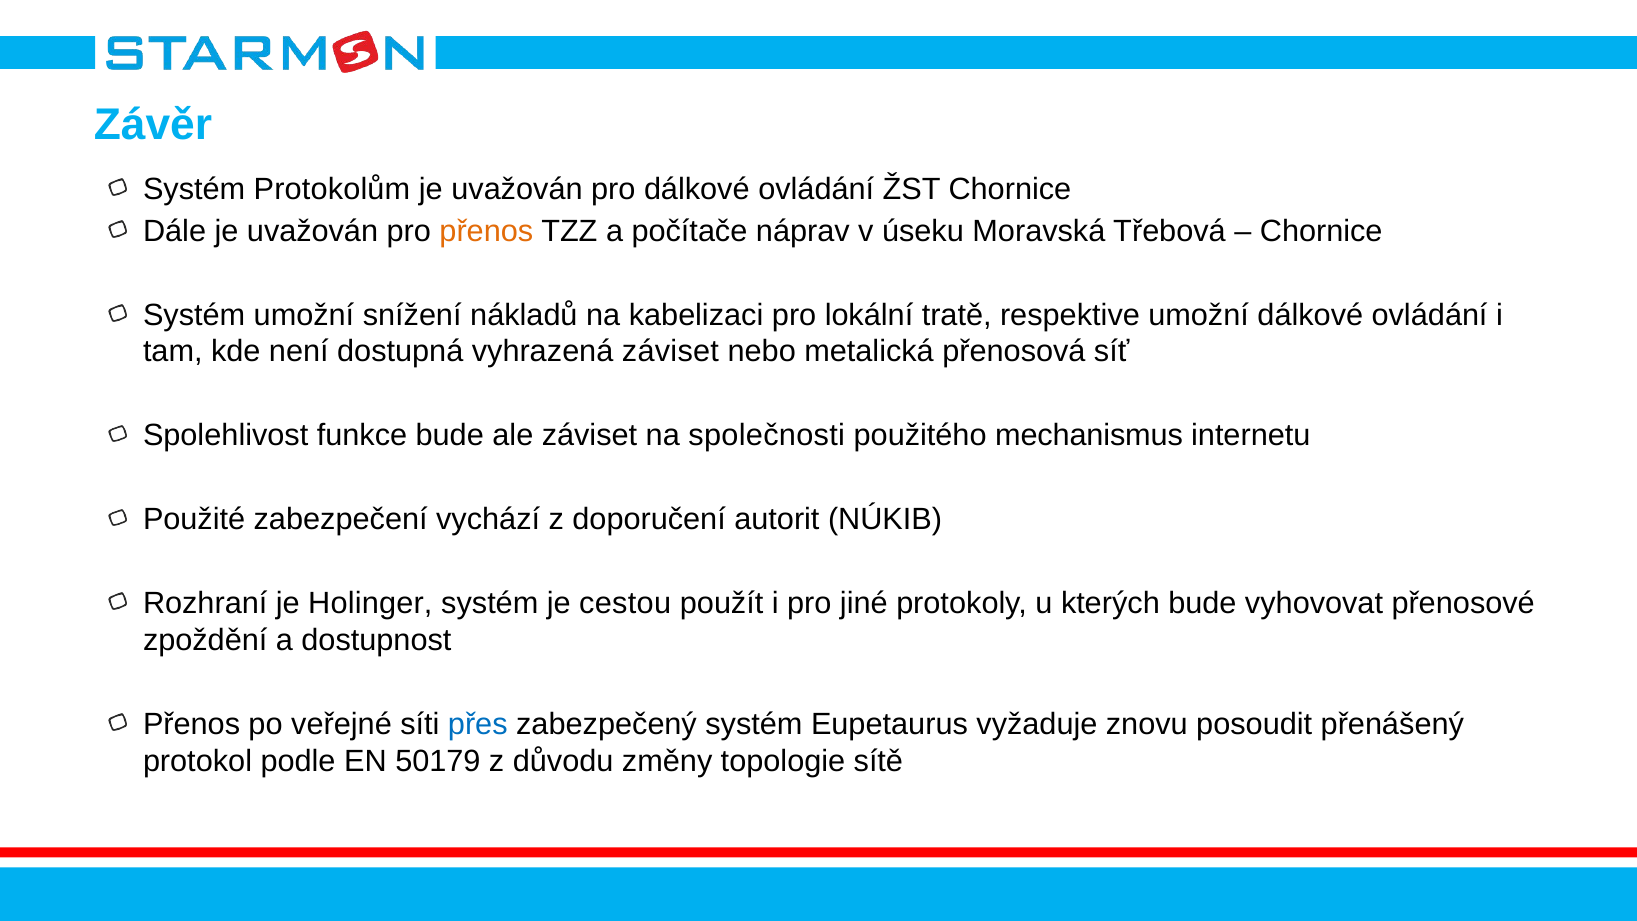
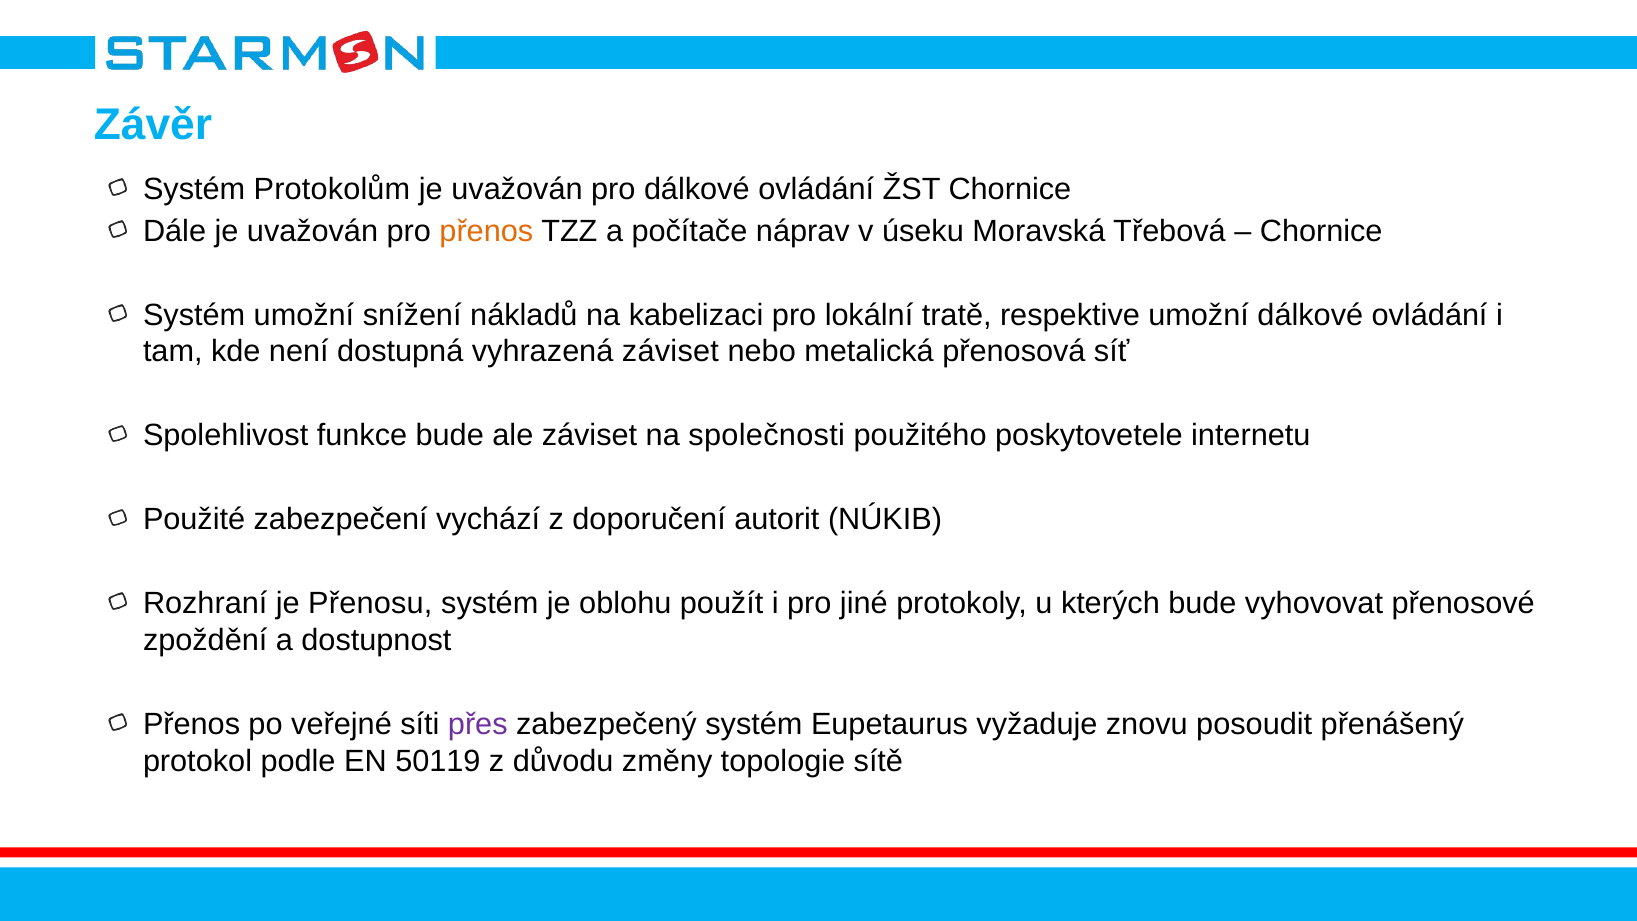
mechanismus: mechanismus -> poskytovetele
Holinger: Holinger -> Přenosu
cestou: cestou -> oblohu
přes colour: blue -> purple
50179: 50179 -> 50119
